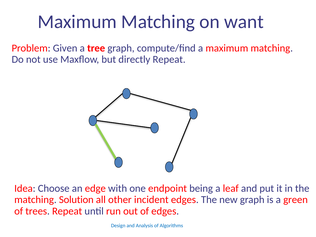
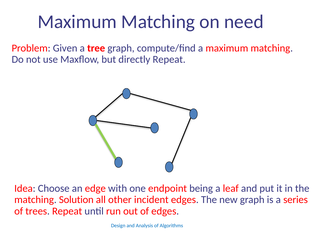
want: want -> need
green: green -> series
